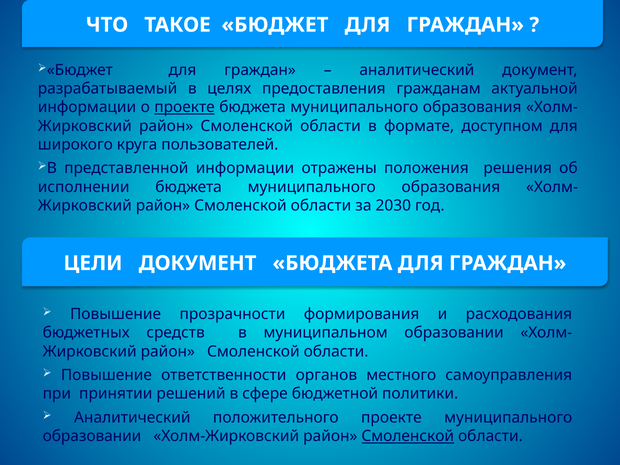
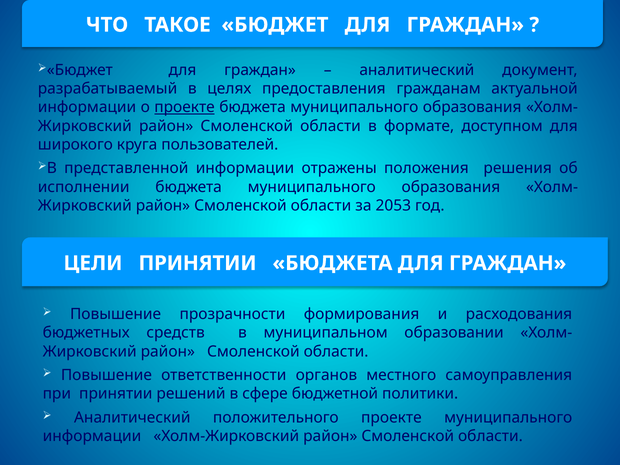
2030: 2030 -> 2053
ЦЕЛИ ДОКУМЕНТ: ДОКУМЕНТ -> ПРИНЯТИИ
образовании at (92, 436): образовании -> информации
Смоленской at (408, 436) underline: present -> none
